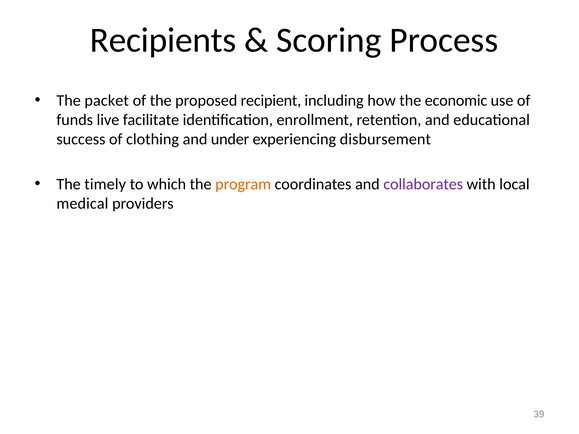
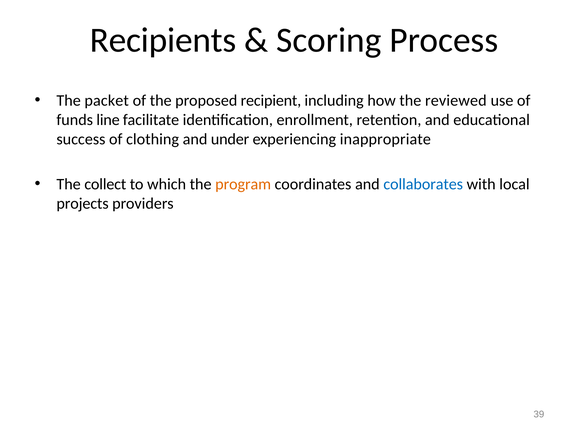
economic: economic -> reviewed
live: live -> line
disbursement: disbursement -> inappropriate
timely: timely -> collect
collaborates colour: purple -> blue
medical: medical -> projects
